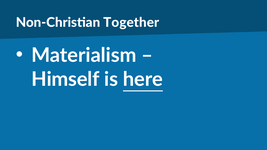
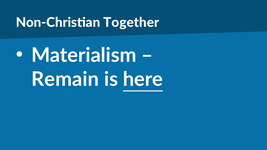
Himself: Himself -> Remain
